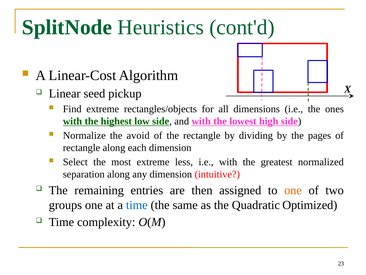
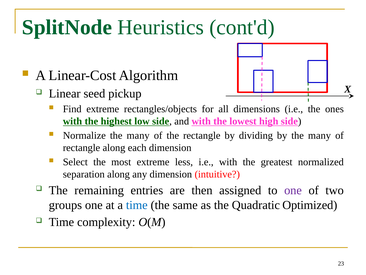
Normalize the avoid: avoid -> many
by the pages: pages -> many
one at (293, 190) colour: orange -> purple
